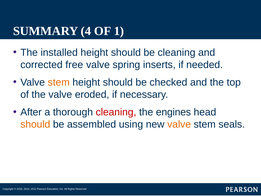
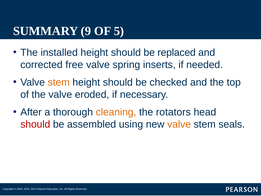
4: 4 -> 9
1: 1 -> 5
be cleaning: cleaning -> replaced
cleaning at (116, 112) colour: red -> orange
engines: engines -> rotators
should at (35, 124) colour: orange -> red
